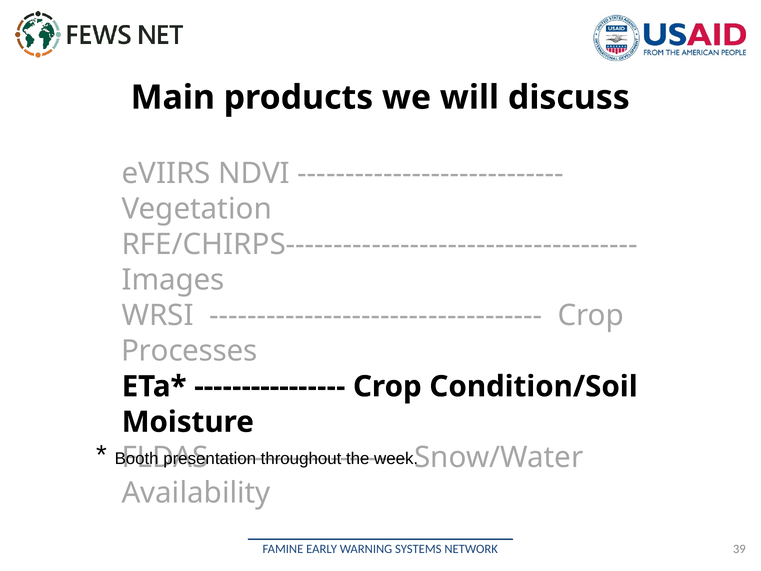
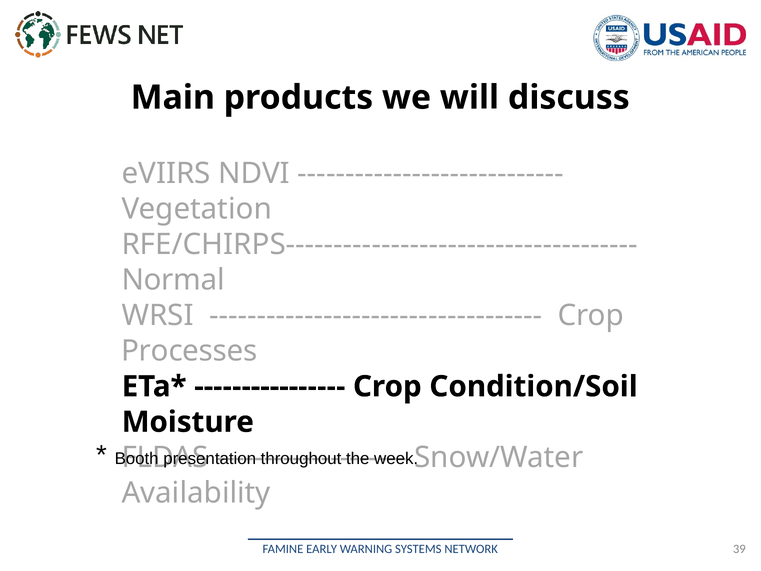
Images: Images -> Normal
